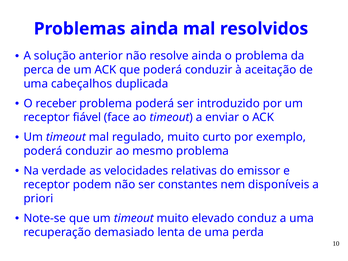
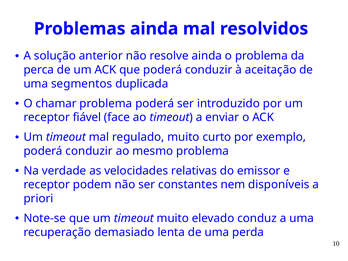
cabeçalhos: cabeçalhos -> segmentos
receber: receber -> chamar
